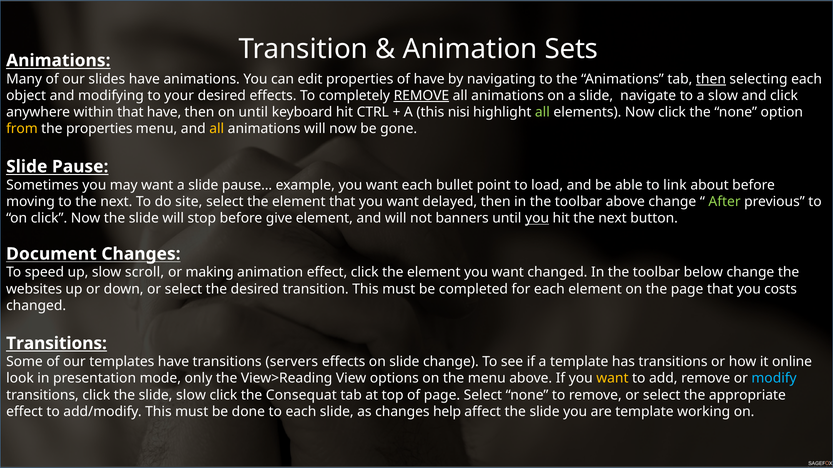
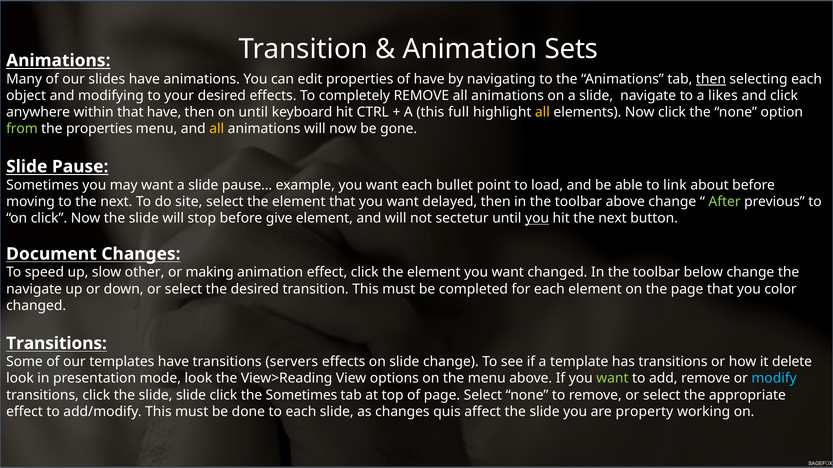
REMOVE at (421, 96) underline: present -> none
a slow: slow -> likes
nisi: nisi -> full
all at (542, 112) colour: light green -> yellow
from colour: yellow -> light green
banners: banners -> sectetur
scroll: scroll -> other
websites at (34, 289): websites -> navigate
costs: costs -> color
Transitions at (57, 344) underline: present -> none
online: online -> delete
mode only: only -> look
want at (612, 379) colour: yellow -> light green
slide slow: slow -> slide
the Consequat: Consequat -> Sometimes
help: help -> quis
are template: template -> property
